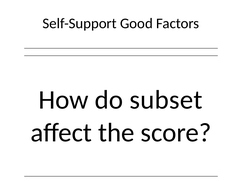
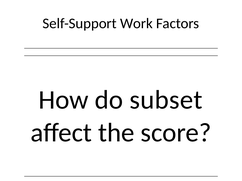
Good: Good -> Work
